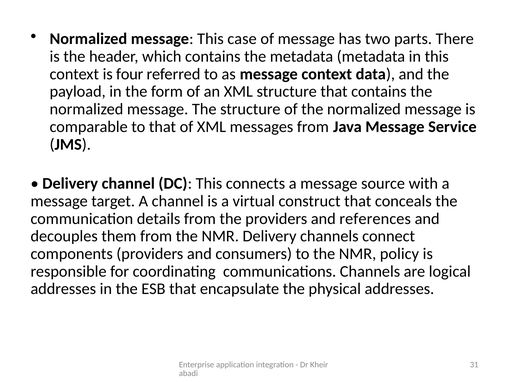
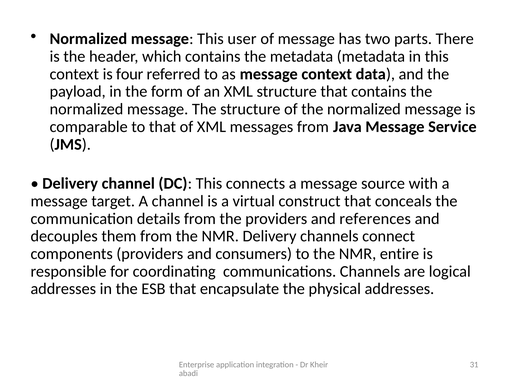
case: case -> user
policy: policy -> entire
